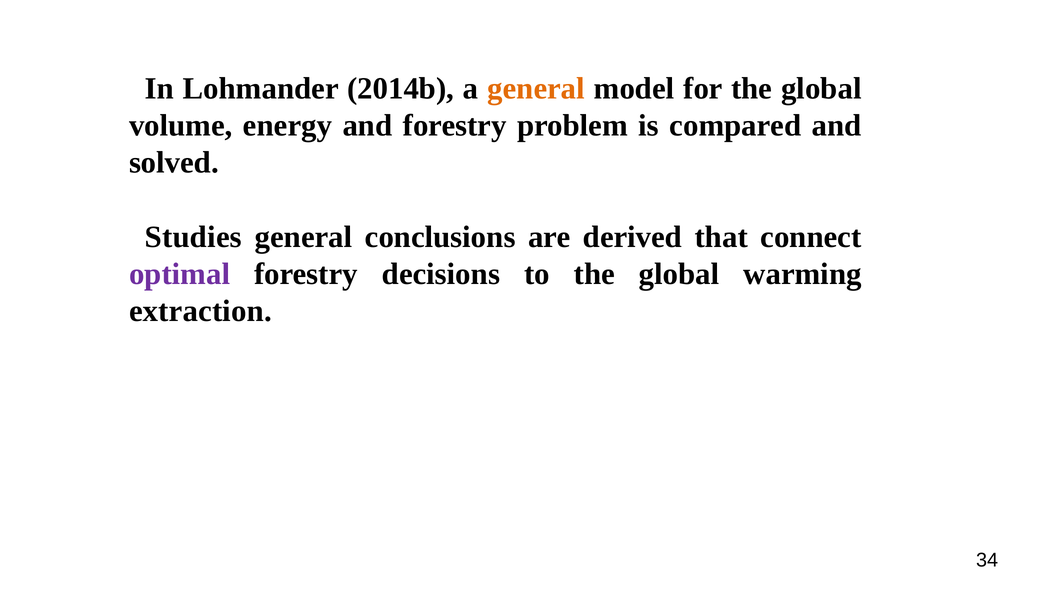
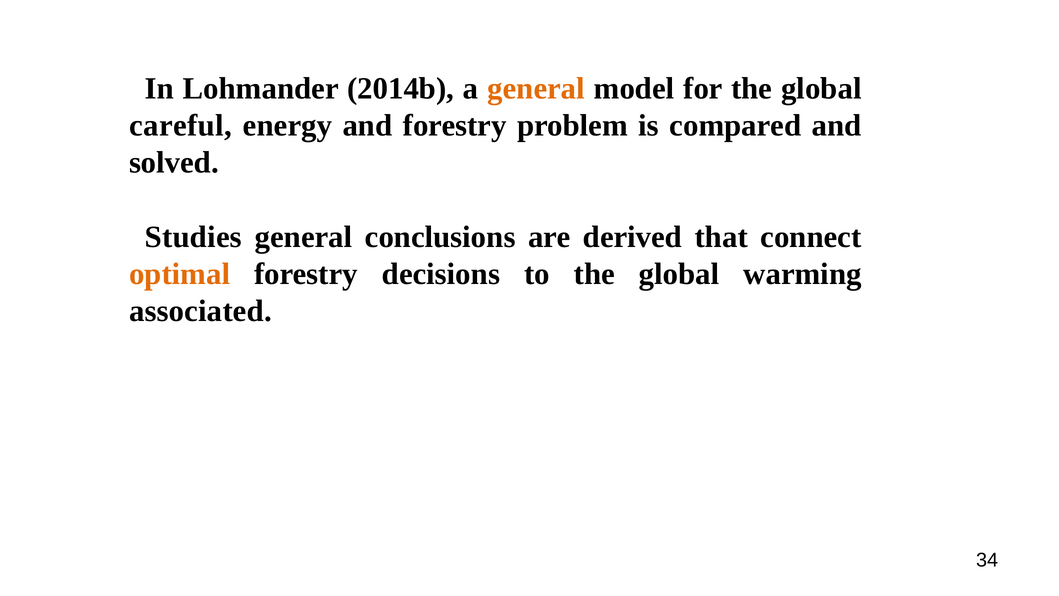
volume: volume -> careful
optimal colour: purple -> orange
extraction: extraction -> associated
